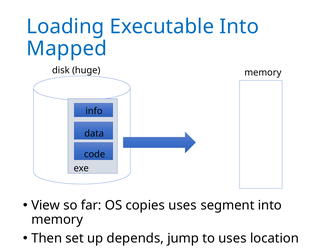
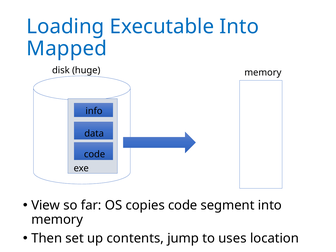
copies uses: uses -> code
depends: depends -> contents
